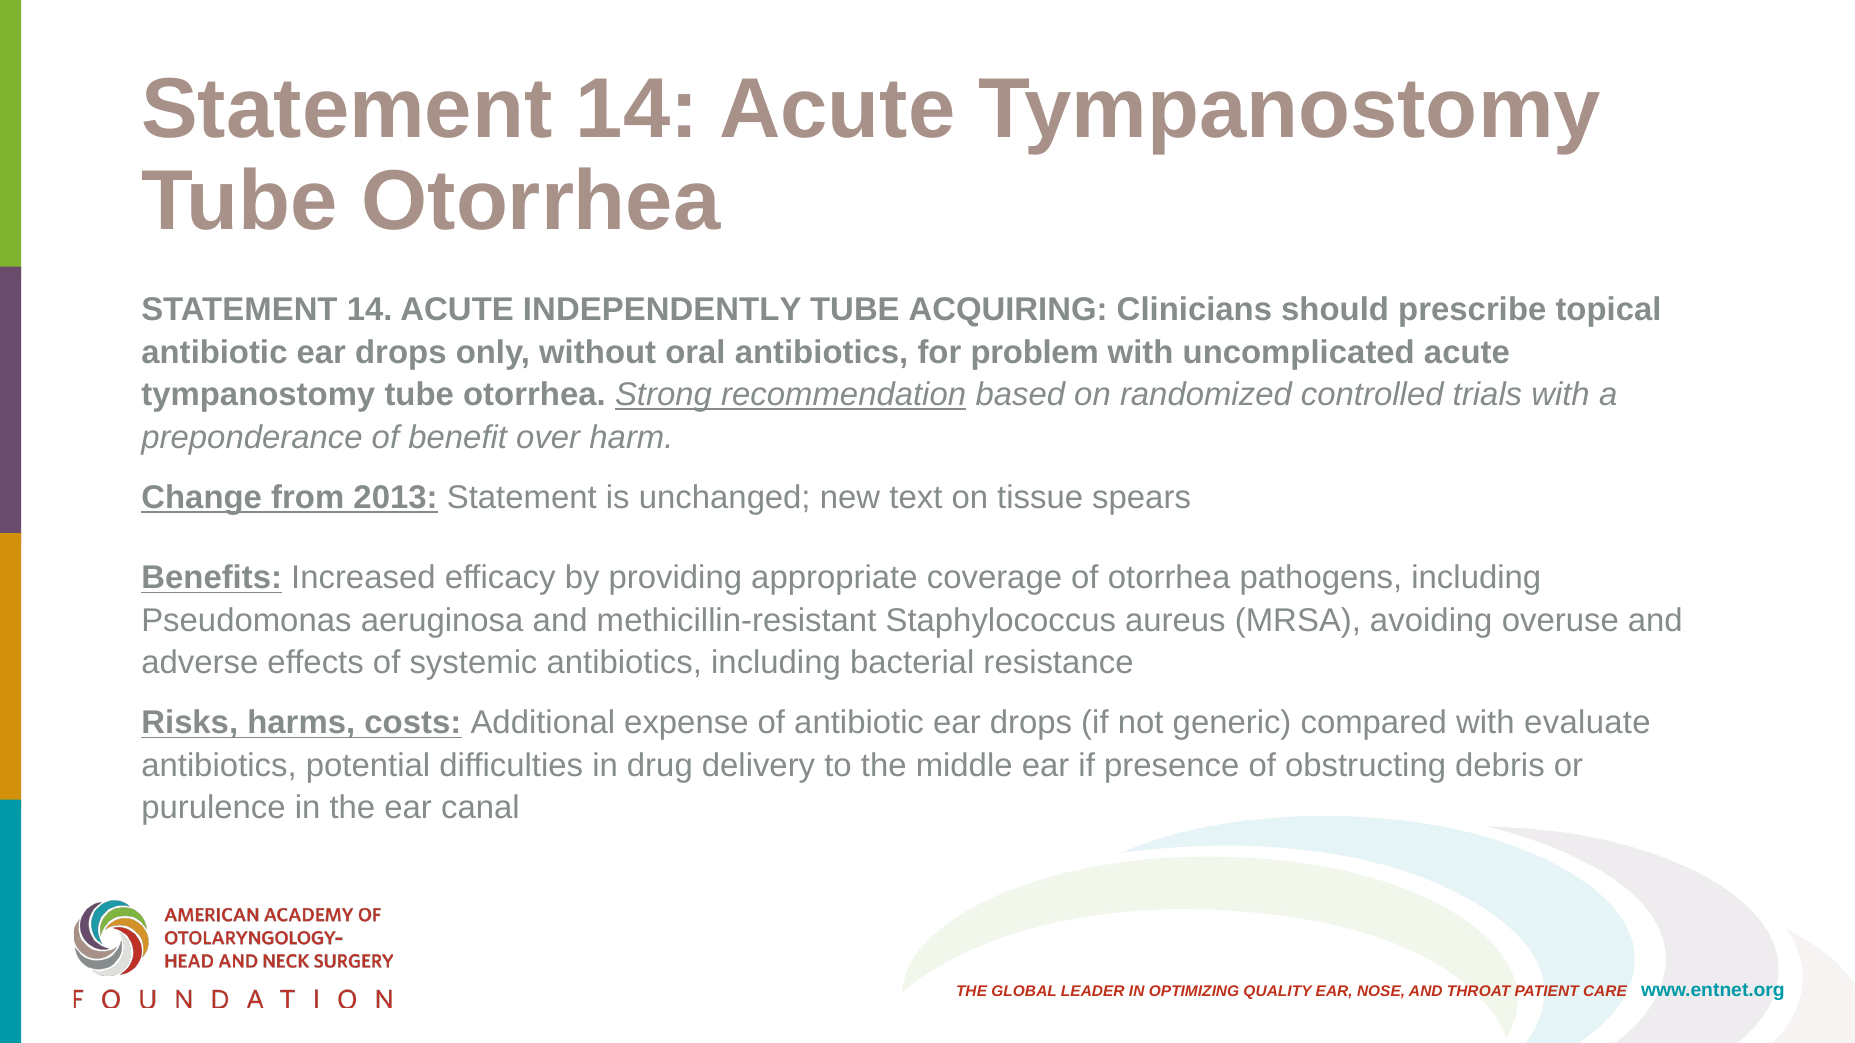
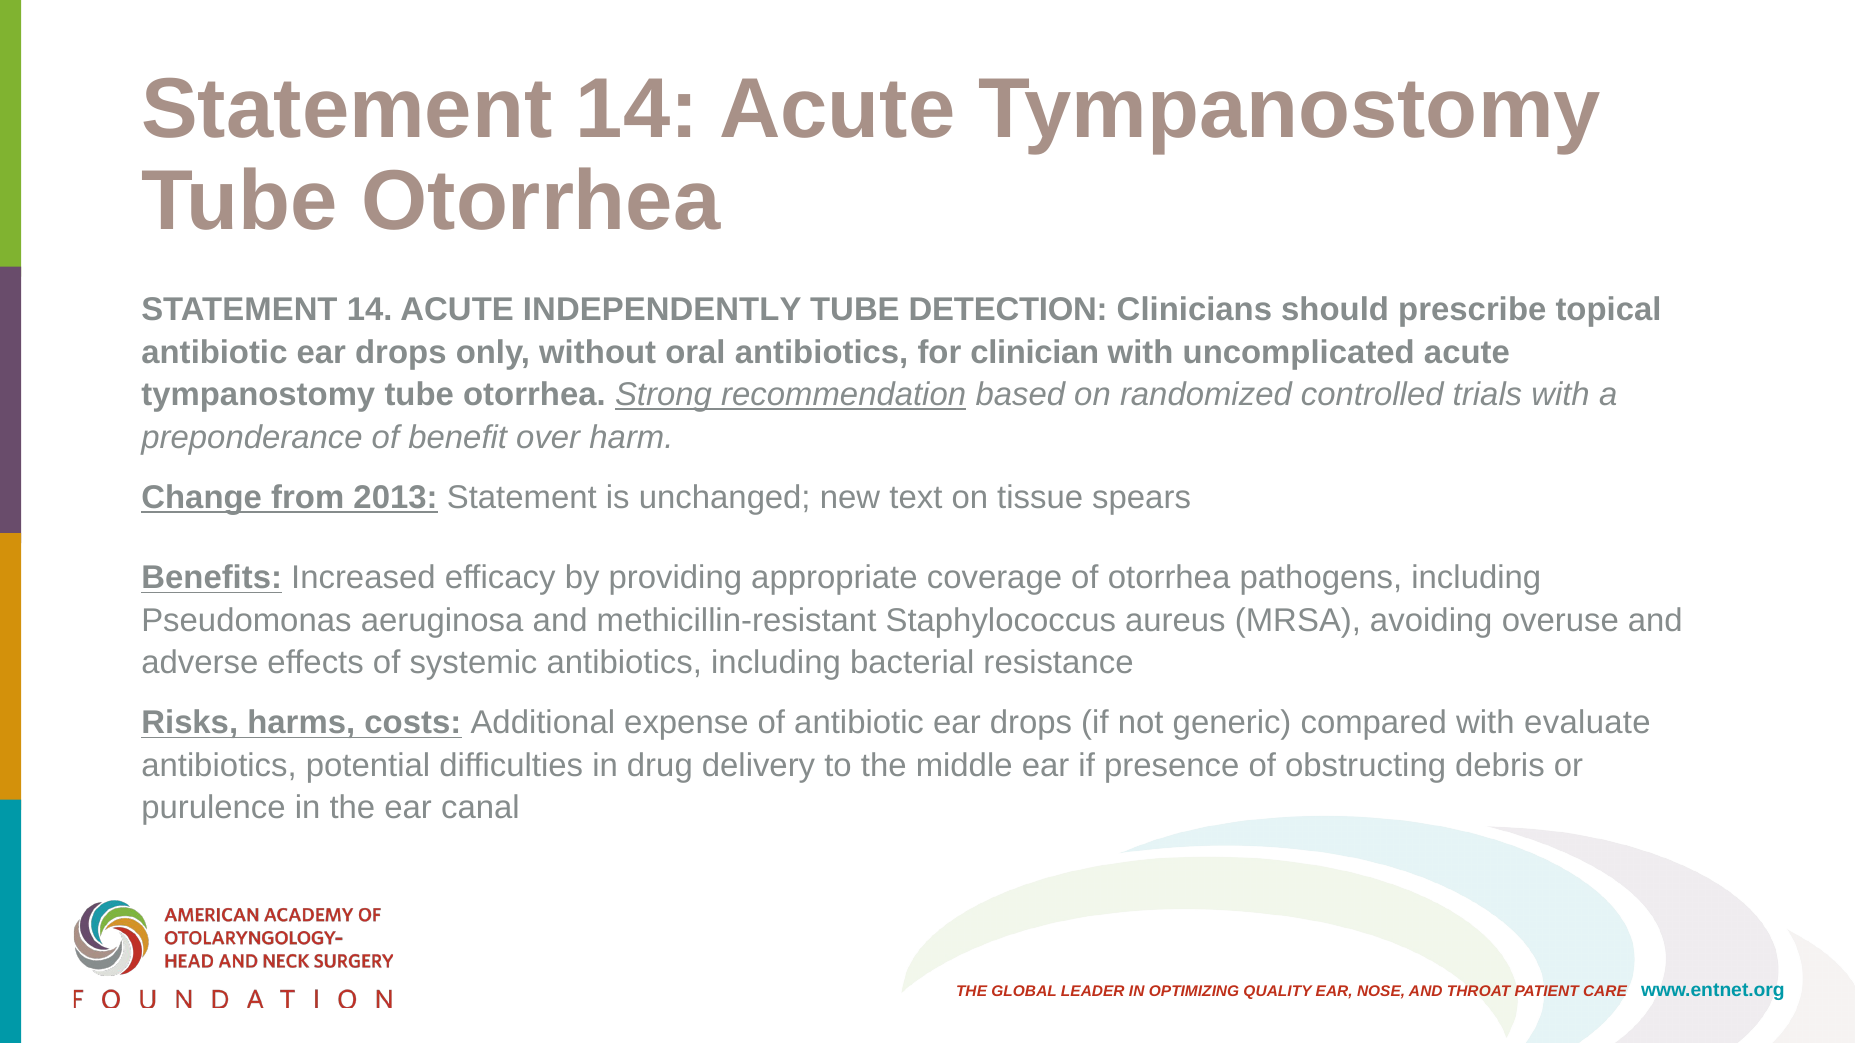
ACQUIRING: ACQUIRING -> DETECTION
problem: problem -> clinician
